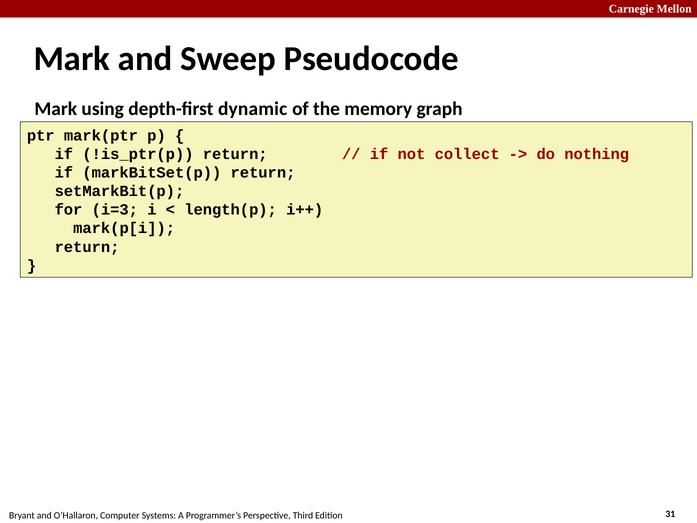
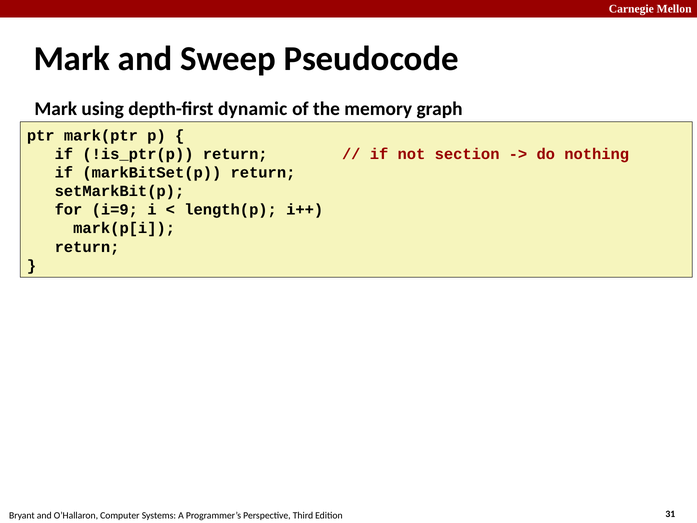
collect: collect -> section
i=3: i=3 -> i=9
